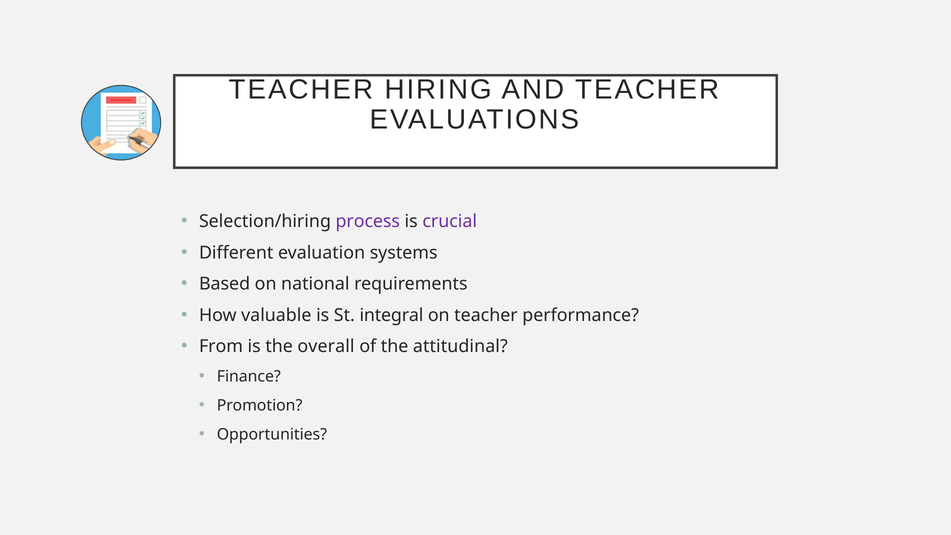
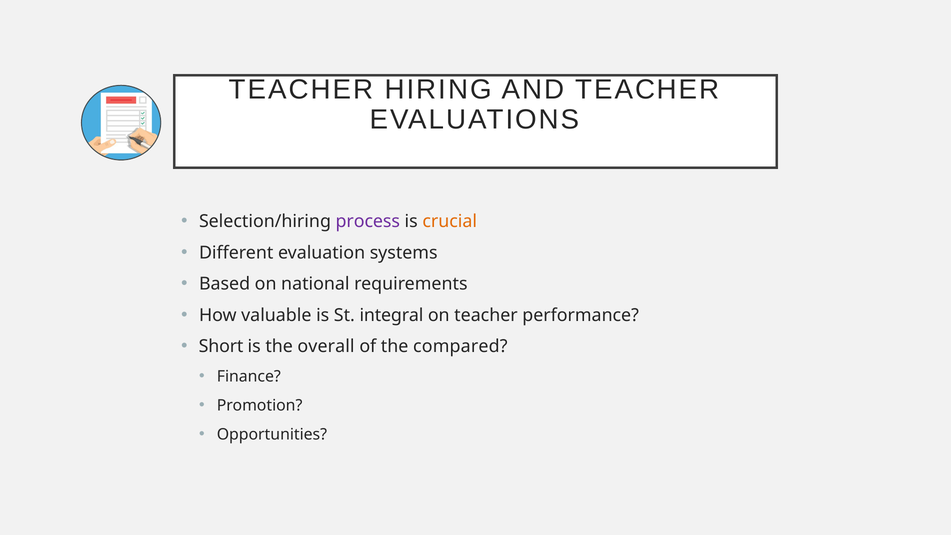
crucial colour: purple -> orange
From: From -> Short
attitudinal: attitudinal -> compared
